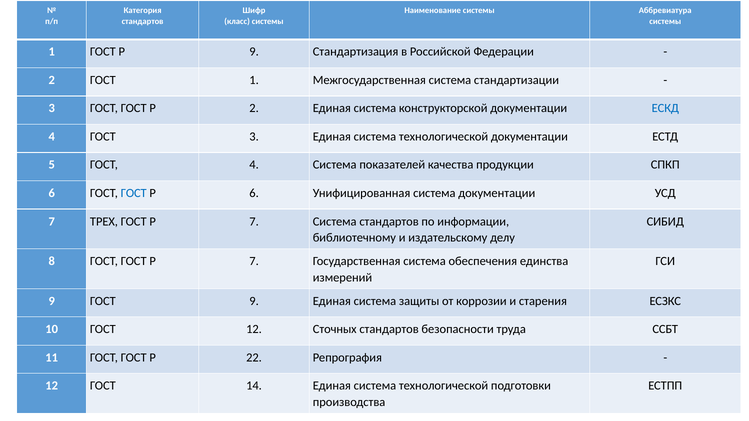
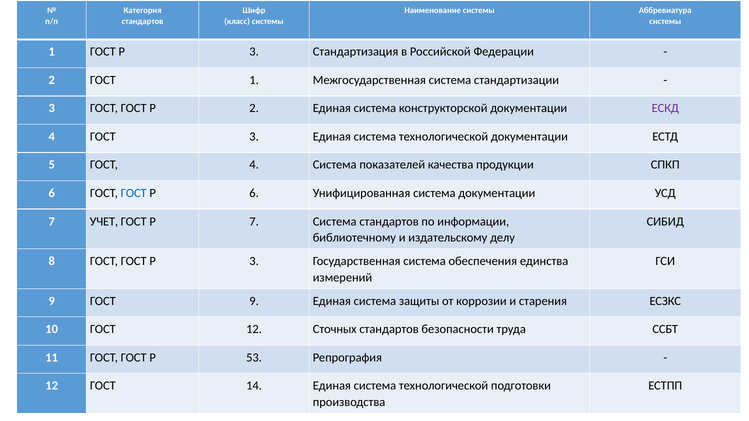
1 ГОСТ Р 9: 9 -> 3
ЕСКД colour: blue -> purple
ТРЕХ: ТРЕХ -> УЧЕТ
ГОСТ ГОСТ Р 7: 7 -> 3
22: 22 -> 53
